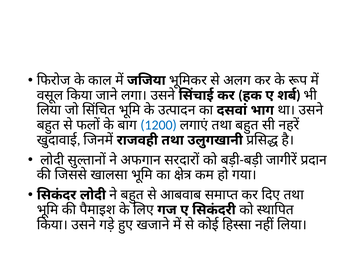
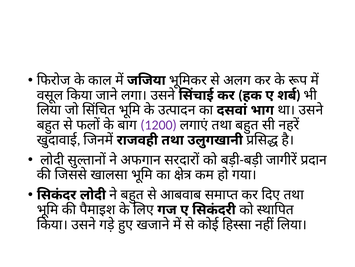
1200 colour: blue -> purple
